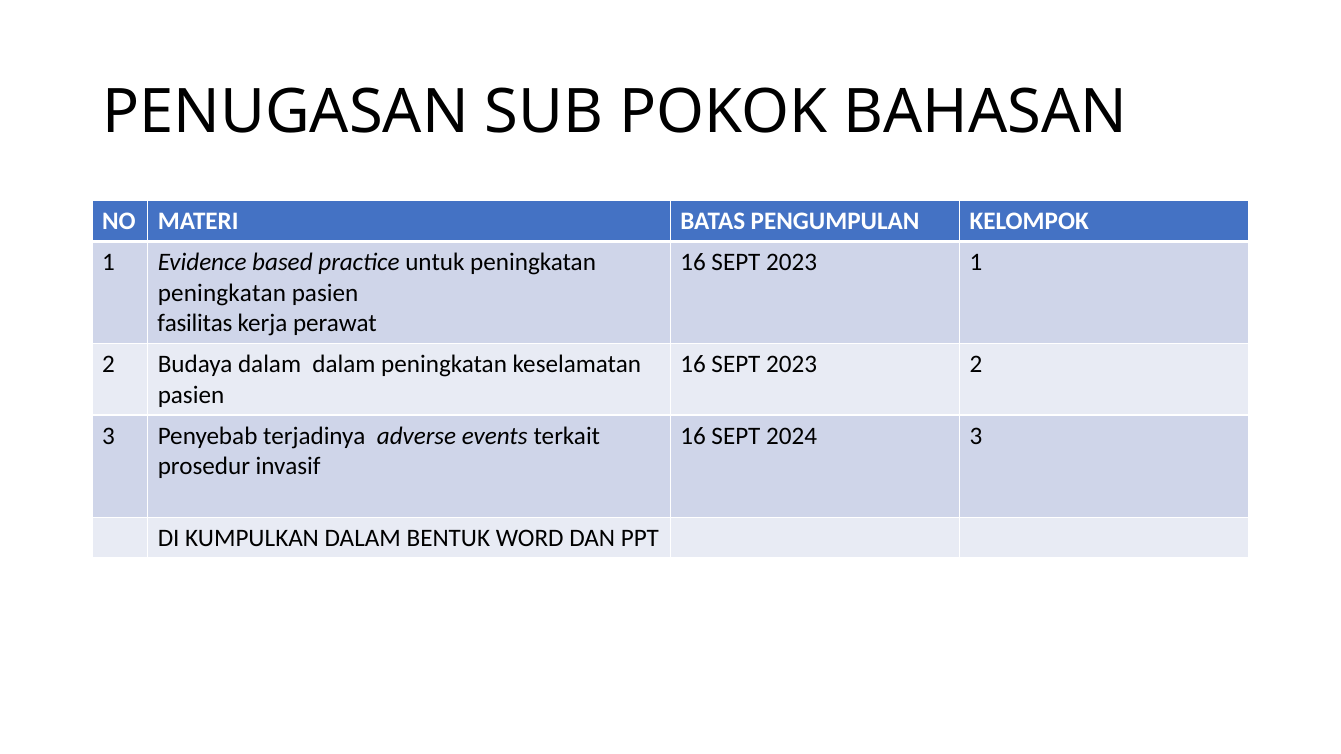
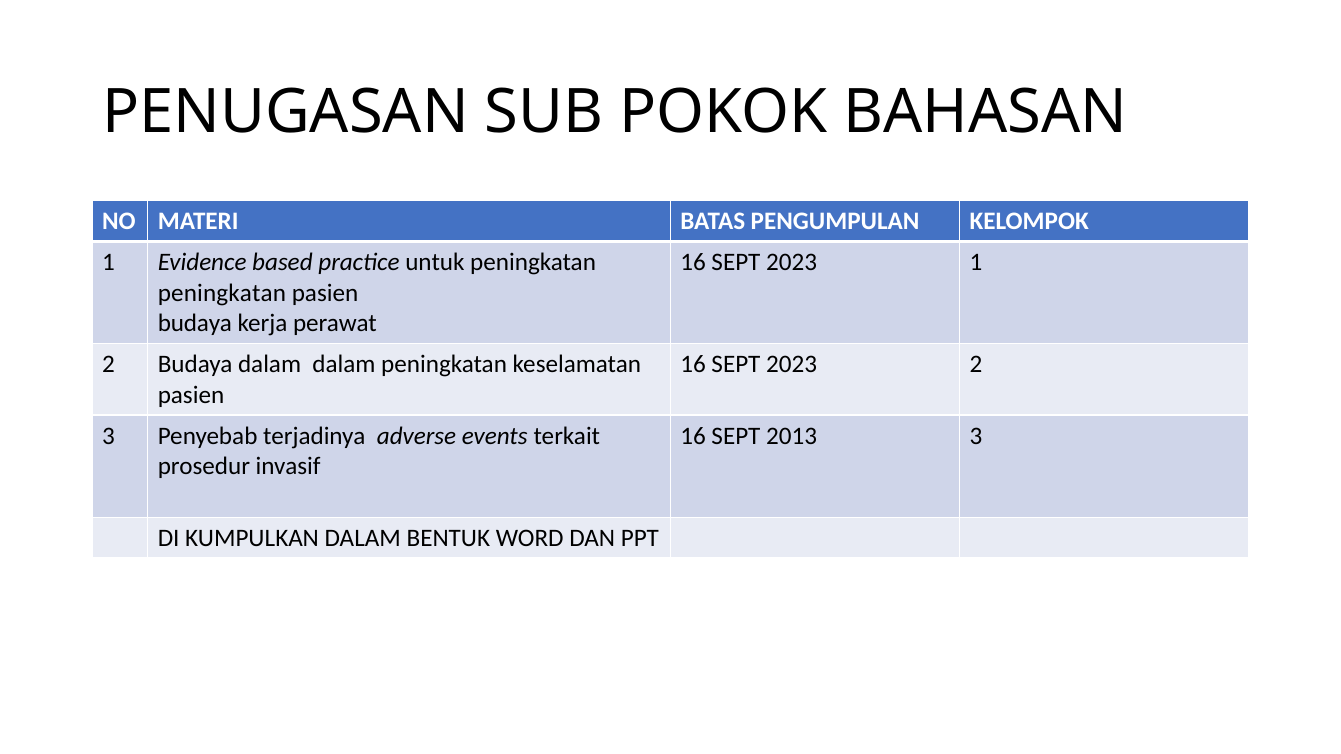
fasilitas at (195, 324): fasilitas -> budaya
2024: 2024 -> 2013
